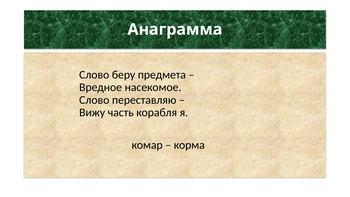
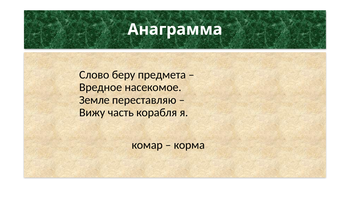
Слово at (94, 100): Слово -> Земле
